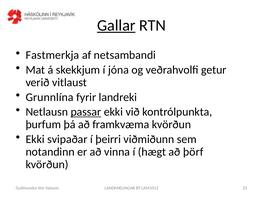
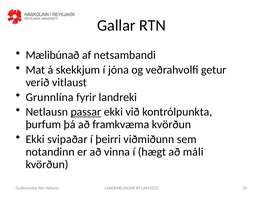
Gallar underline: present -> none
Fastmerkja: Fastmerkja -> Mælibúnað
þörf: þörf -> máli
